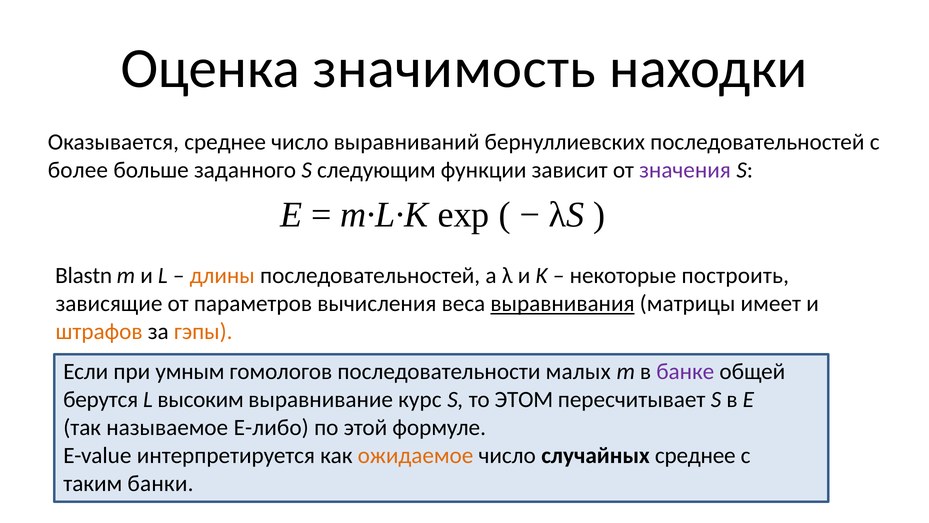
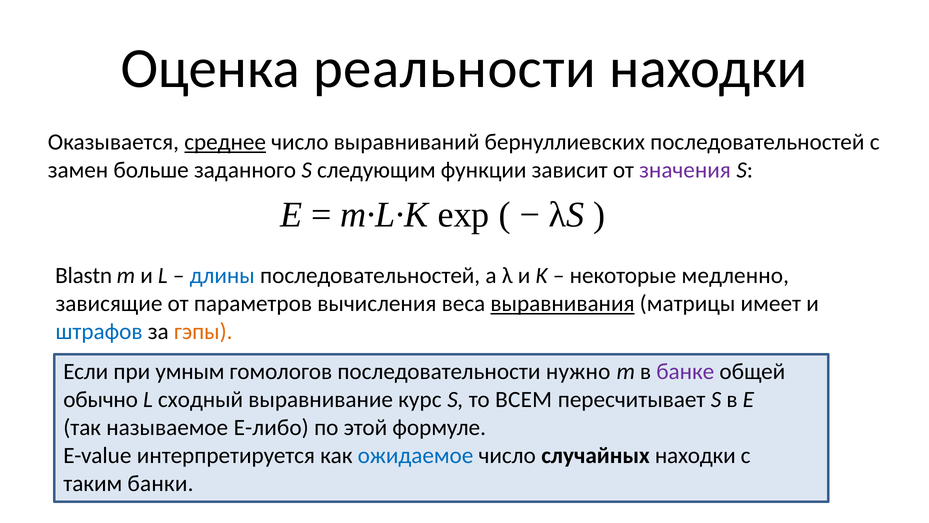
значимость: значимость -> реальности
среднее at (225, 142) underline: none -> present
более: более -> замен
длины colour: orange -> blue
построить: построить -> медленно
штрафов colour: orange -> blue
малых: малых -> нужно
берутся: берутся -> обычно
высоким: высоким -> сходный
ЭТОМ: ЭТОМ -> ВСЕМ
ожидаемое colour: orange -> blue
случайных среднее: среднее -> находки
